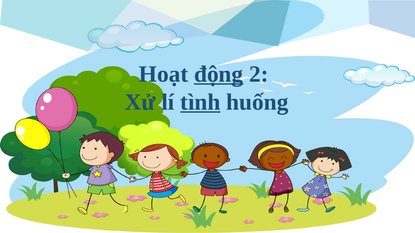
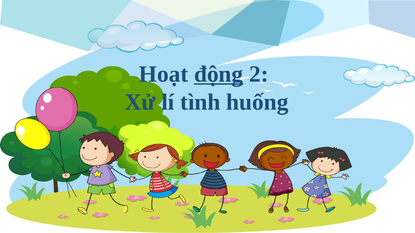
tình underline: present -> none
